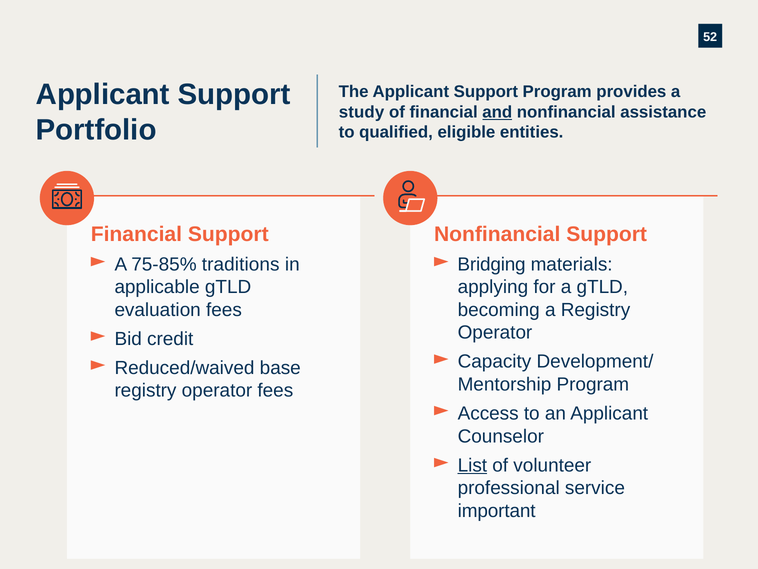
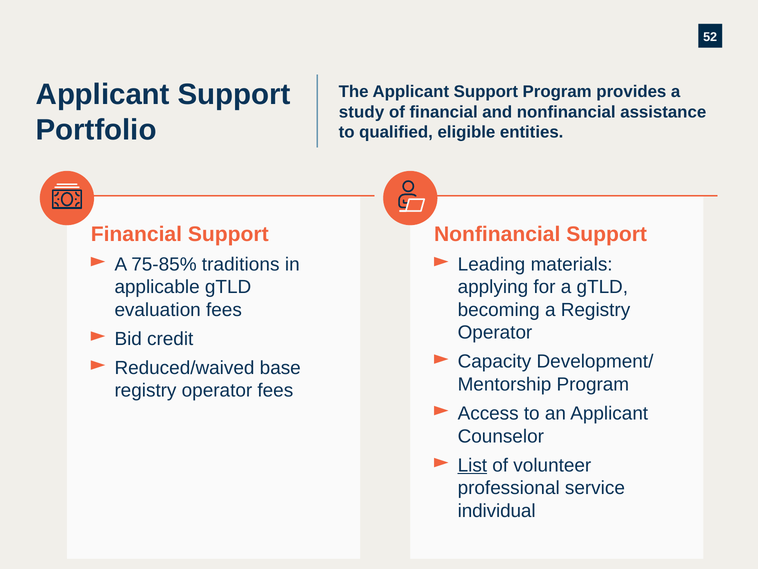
and underline: present -> none
Bridging: Bridging -> Leading
important: important -> individual
